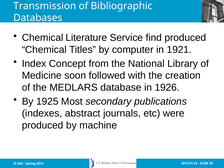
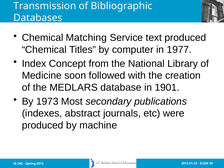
Literature: Literature -> Matching
find: find -> text
1921: 1921 -> 1977
1926: 1926 -> 1901
1925: 1925 -> 1973
